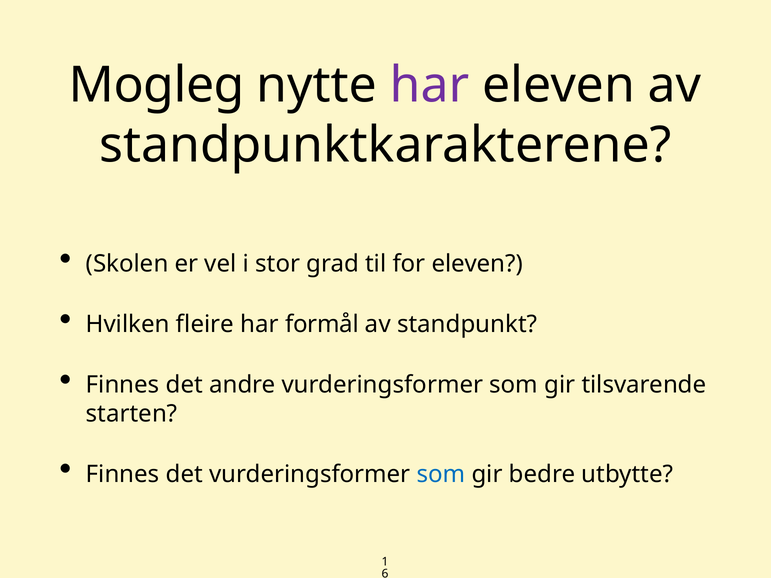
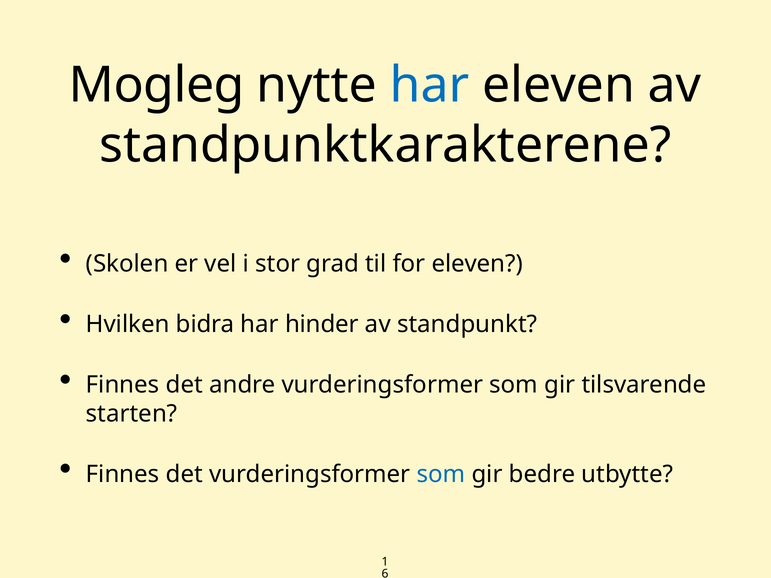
har at (430, 86) colour: purple -> blue
fleire: fleire -> bidra
formål: formål -> hinder
